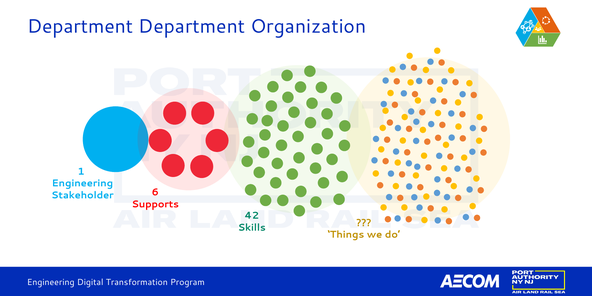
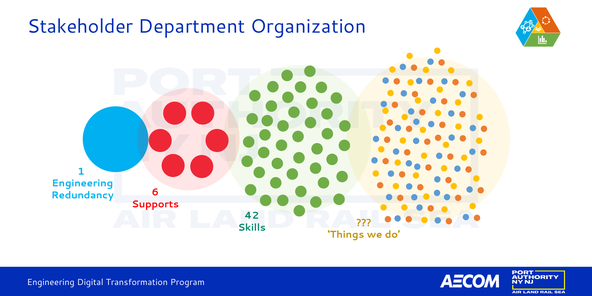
Department at (80, 26): Department -> Stakeholder
Stakeholder: Stakeholder -> Redundancy
